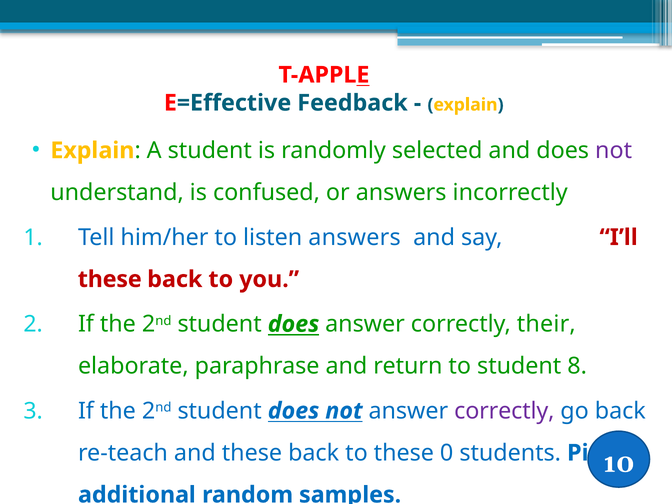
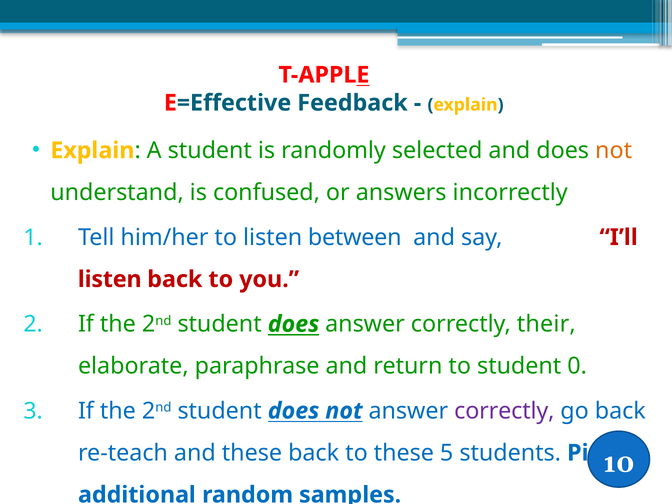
not at (614, 151) colour: purple -> orange
listen answers: answers -> between
these at (110, 279): these -> listen
8: 8 -> 0
0: 0 -> 5
